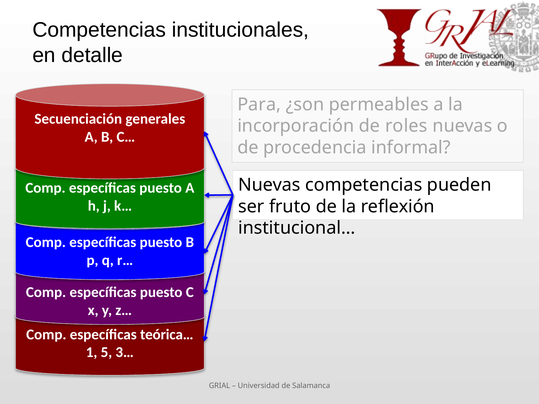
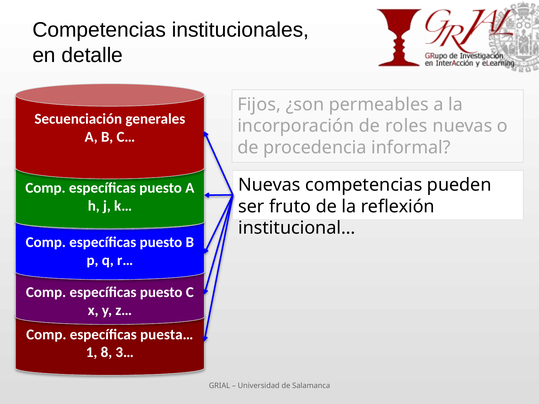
Para: Para -> Fijos
teórica…: teórica… -> puesta…
5: 5 -> 8
